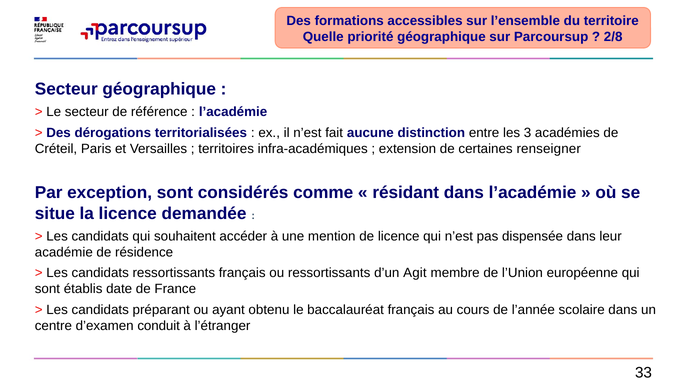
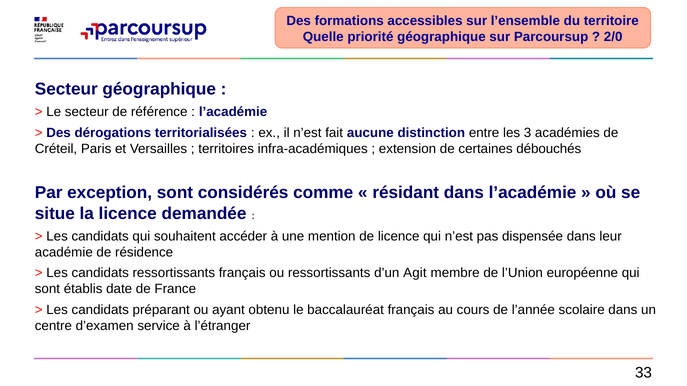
2/8: 2/8 -> 2/0
renseigner: renseigner -> débouchés
conduit: conduit -> service
